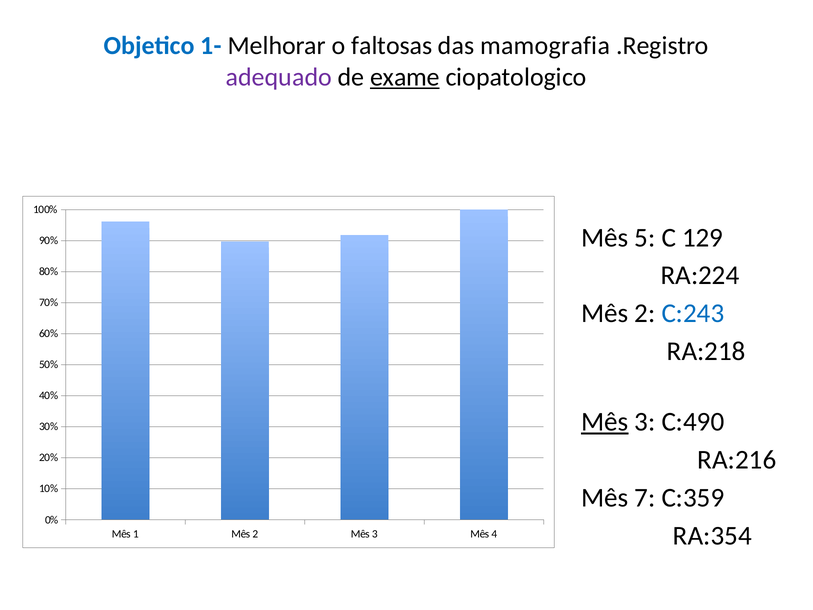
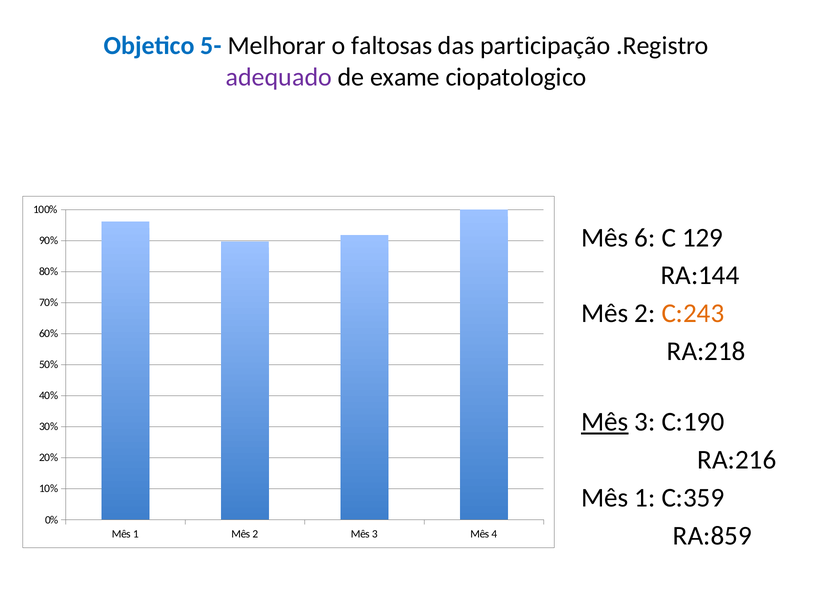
1-: 1- -> 5-
mamografia: mamografia -> participação
exame underline: present -> none
5: 5 -> 6
RA:224: RA:224 -> RA:144
C:243 colour: blue -> orange
C:490: C:490 -> C:190
7 at (645, 498): 7 -> 1
RA:354: RA:354 -> RA:859
